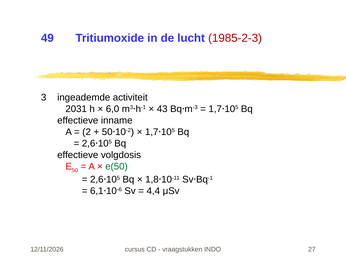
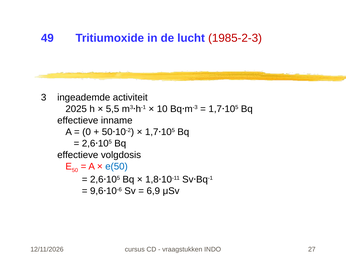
2031: 2031 -> 2025
6,0: 6,0 -> 5,5
43: 43 -> 10
2: 2 -> 0
e(50 colour: green -> blue
6,1: 6,1 -> 9,6
4,4: 4,4 -> 6,9
